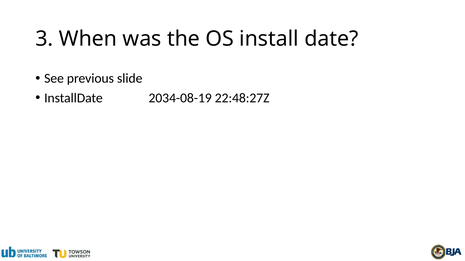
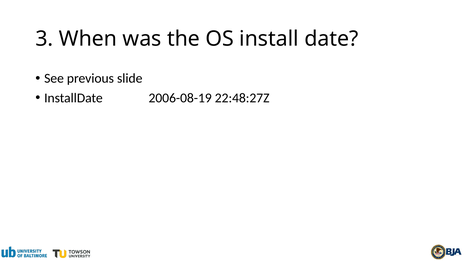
2034-08-19: 2034-08-19 -> 2006-08-19
